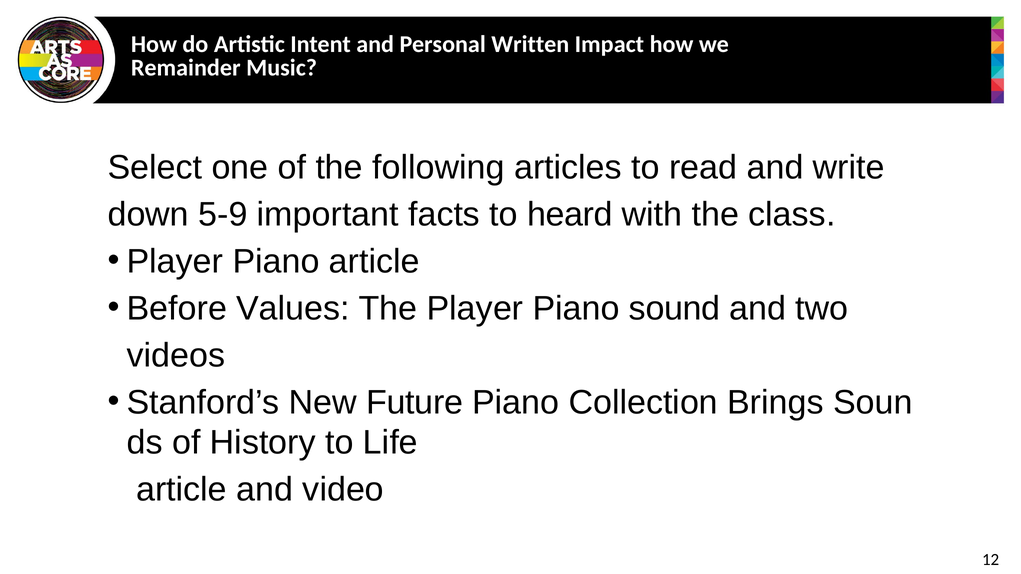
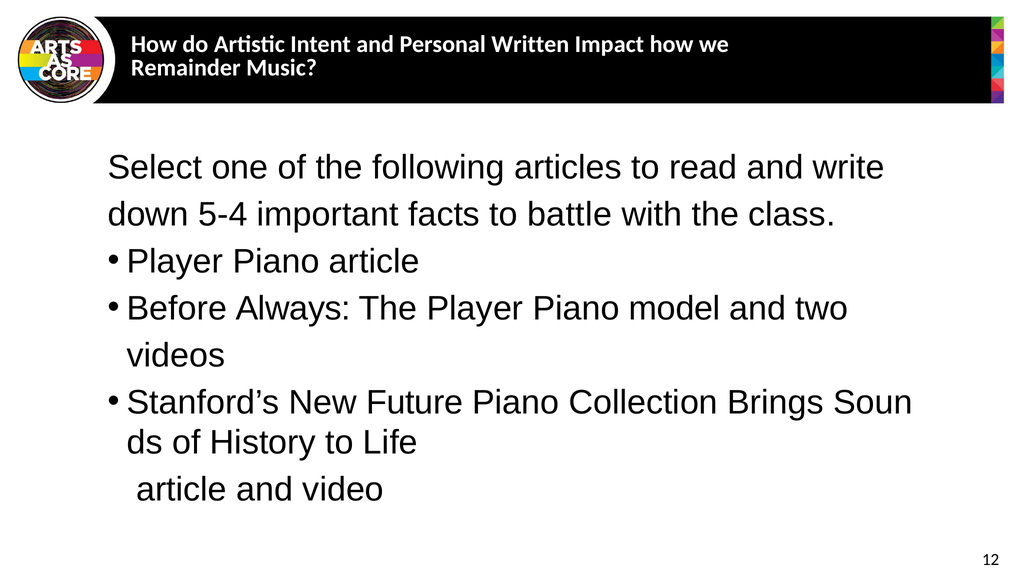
5-9: 5-9 -> 5-4
heard: heard -> battle
Values: Values -> Always
sound: sound -> model
